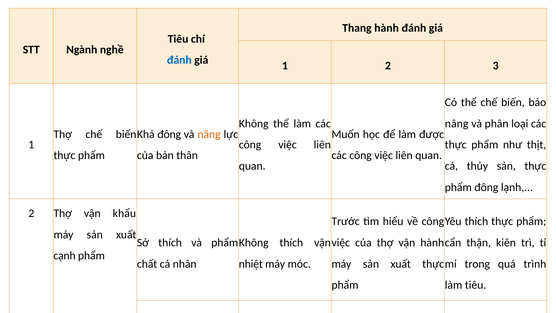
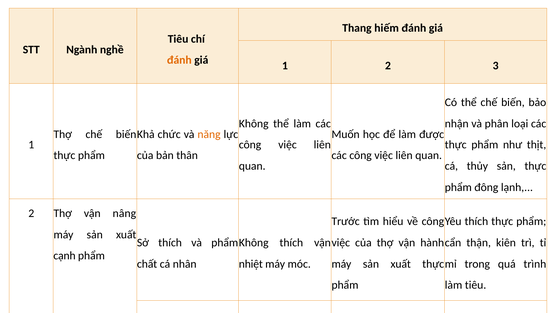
Thang hành: hành -> hiếm
đánh at (179, 60) colour: blue -> orange
nâng: nâng -> nhận
Khả đông: đông -> chức
khẩu: khẩu -> nâng
